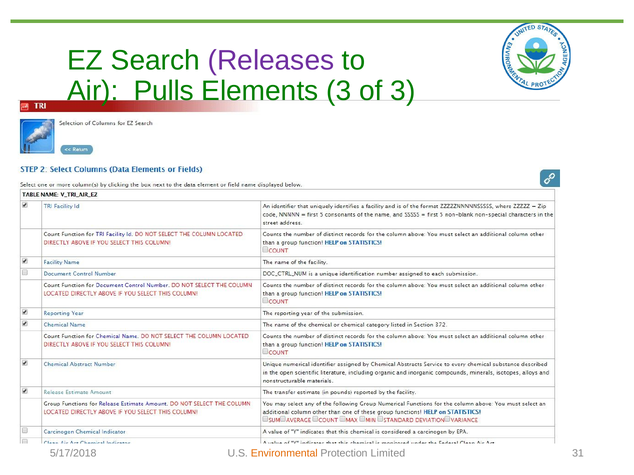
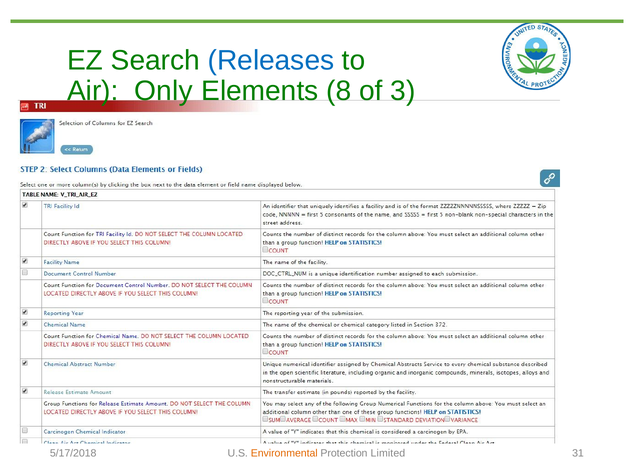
Releases colour: purple -> blue
Pulls: Pulls -> Only
Elements 3: 3 -> 8
